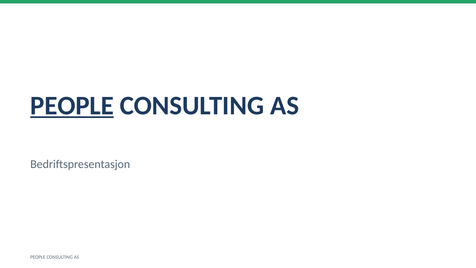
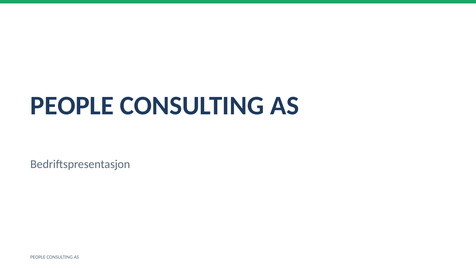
PEOPLE at (72, 106) underline: present -> none
